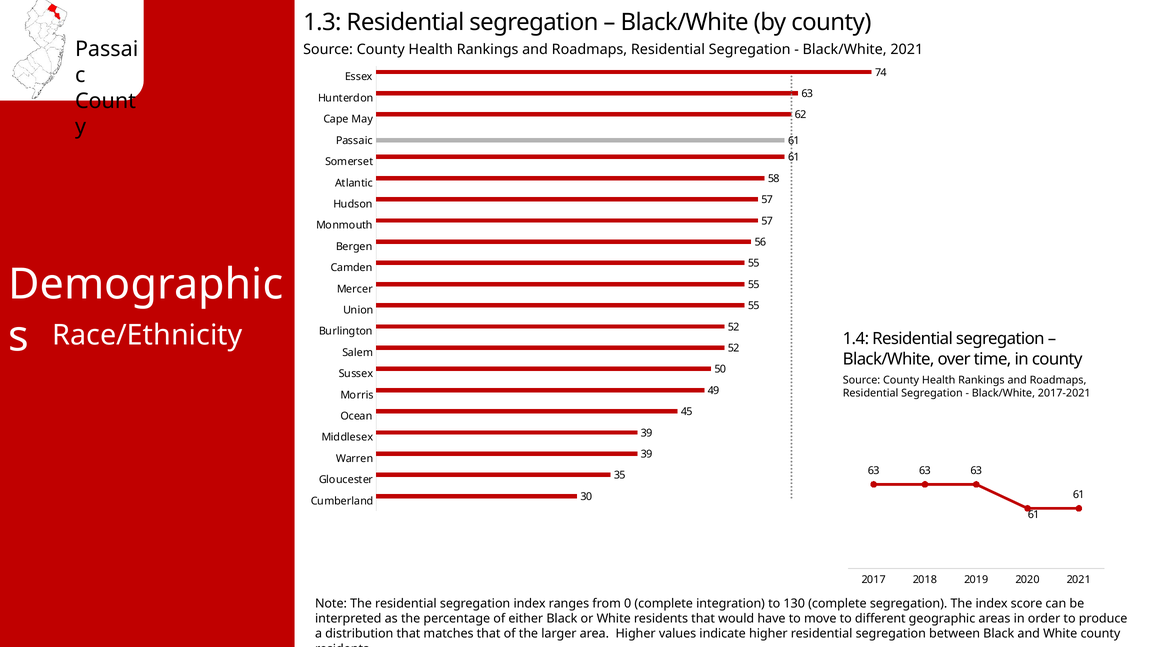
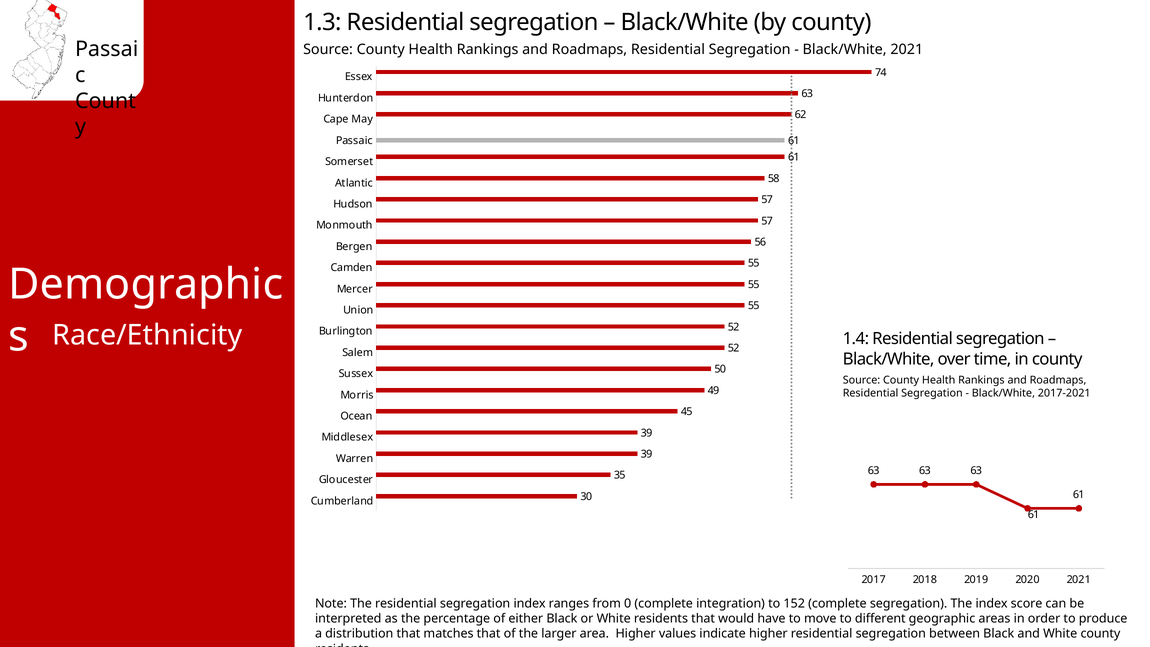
130: 130 -> 152
